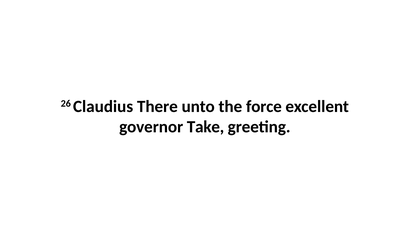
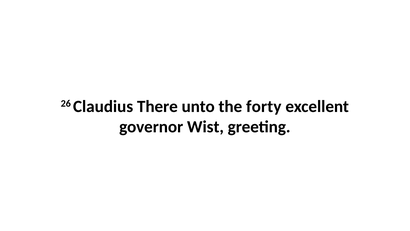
force: force -> forty
Take: Take -> Wist
